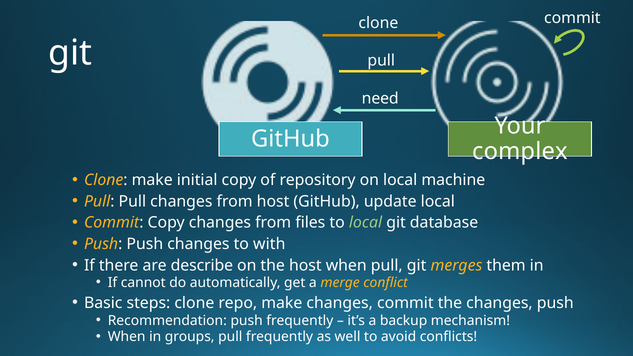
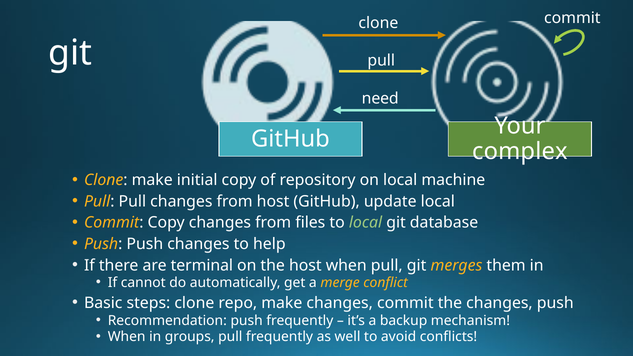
with: with -> help
describe: describe -> terminal
